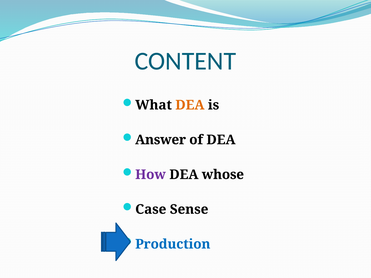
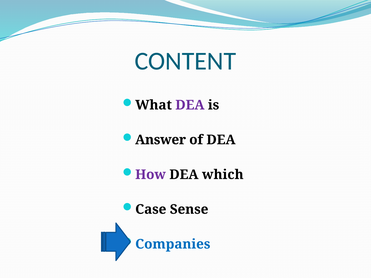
DEA at (190, 105) colour: orange -> purple
whose: whose -> which
Production: Production -> Companies
